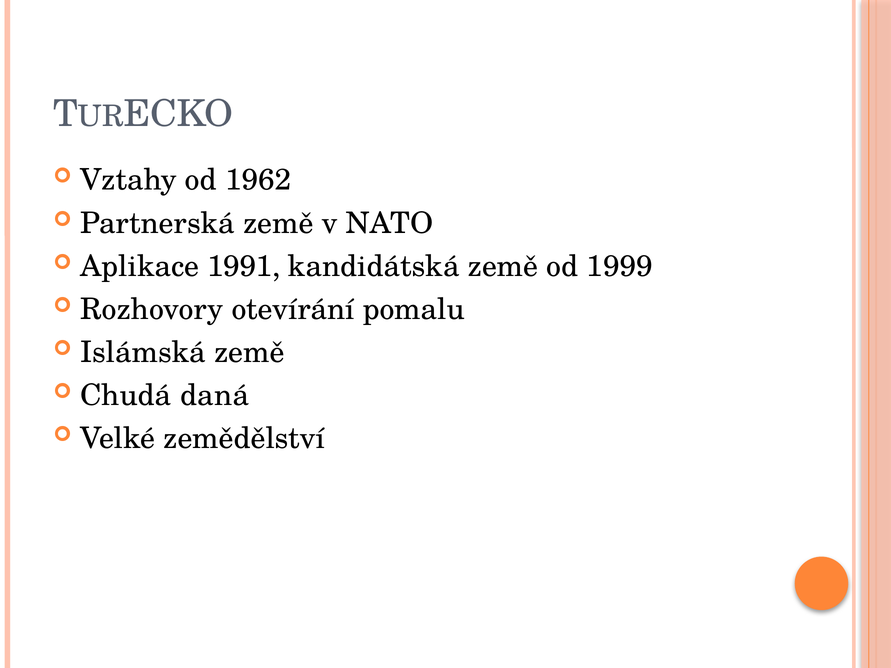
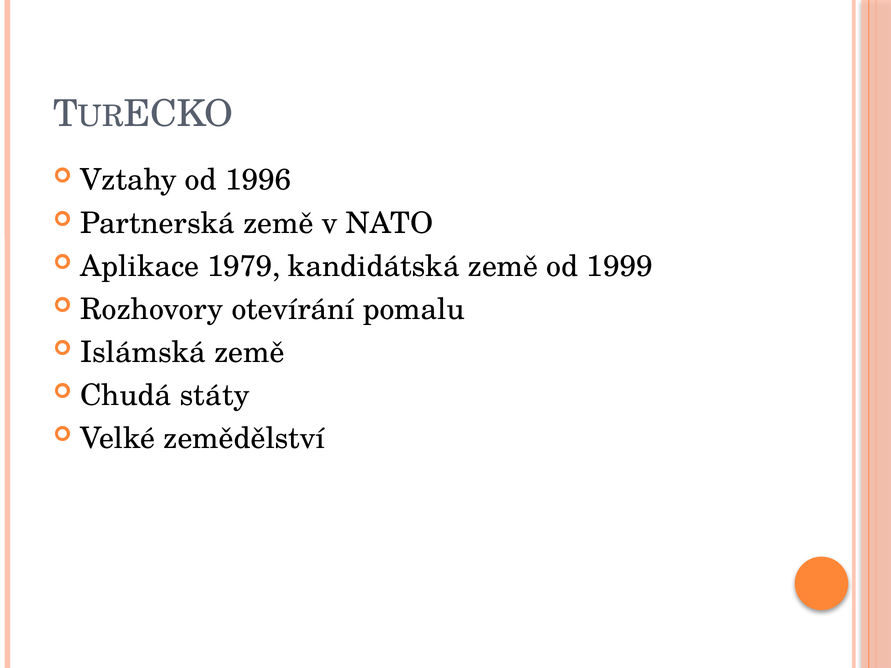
1962: 1962 -> 1996
1991: 1991 -> 1979
daná: daná -> státy
